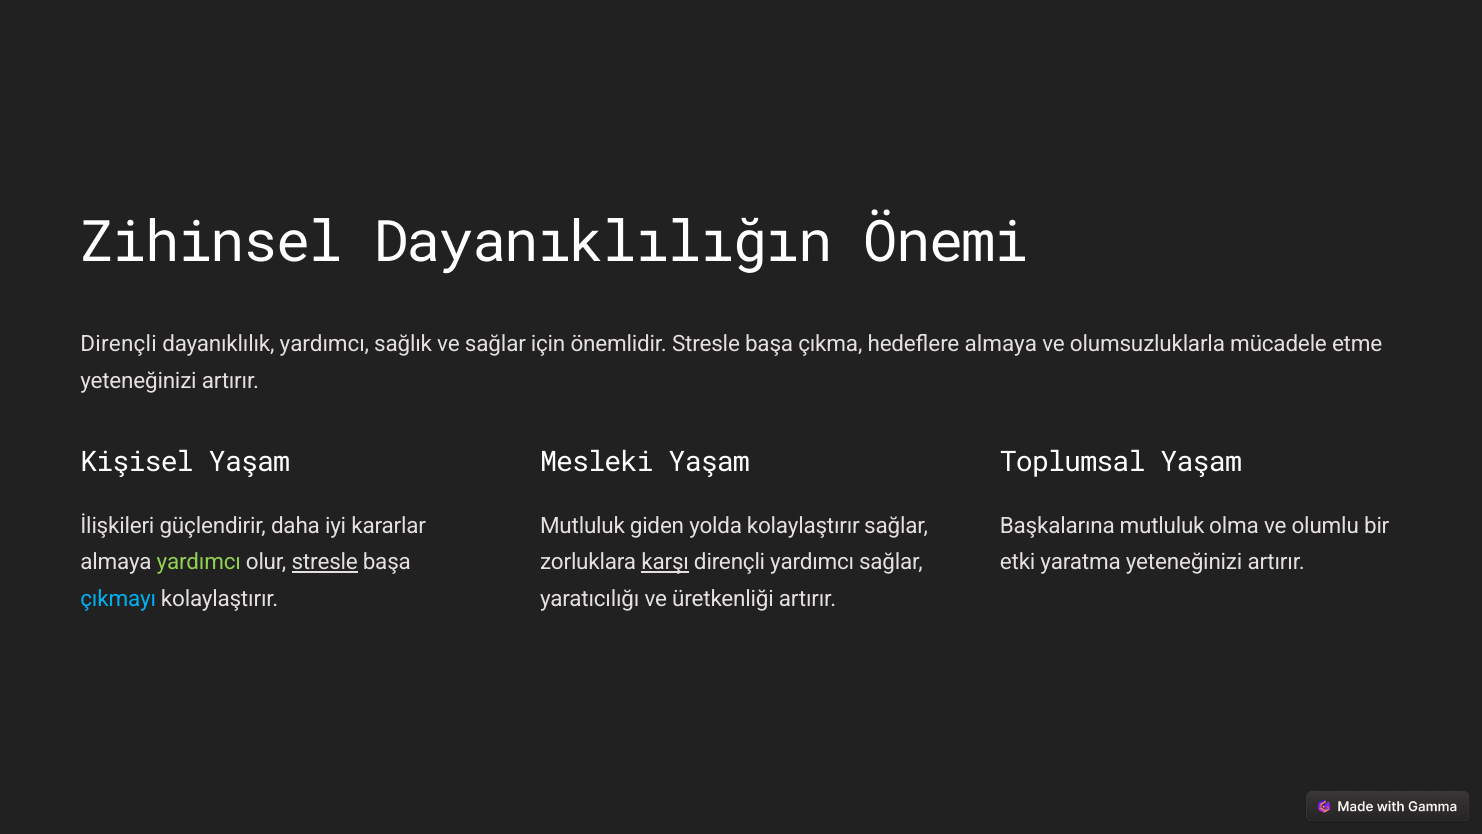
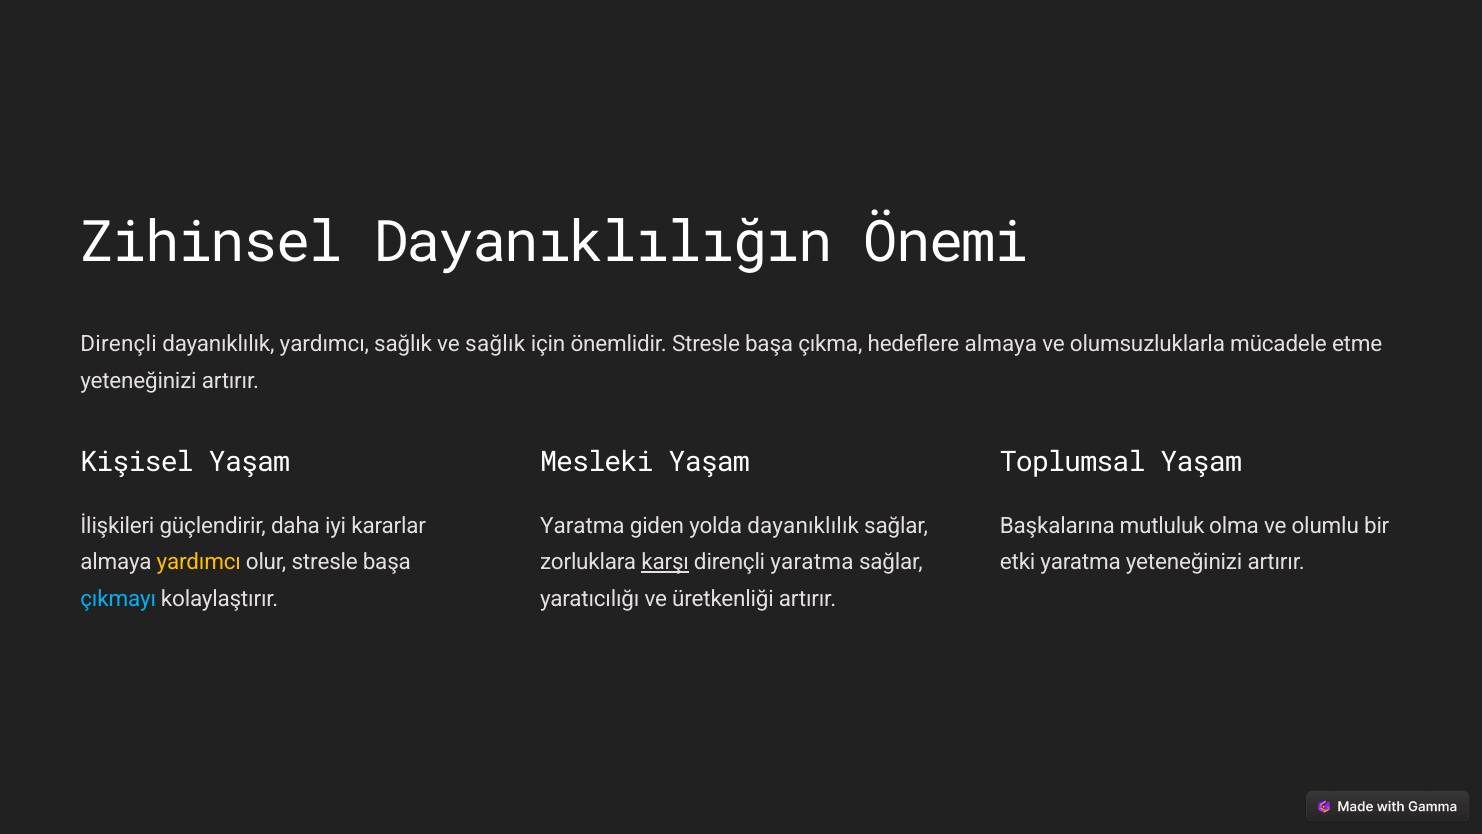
ve sağlar: sağlar -> sağlık
Mutluluk at (583, 526): Mutluluk -> Yaratma
yolda kolaylaştırır: kolaylaştırır -> dayanıklılık
yardımcı at (199, 562) colour: light green -> yellow
stresle at (325, 562) underline: present -> none
dirençli yardımcı: yardımcı -> yaratma
